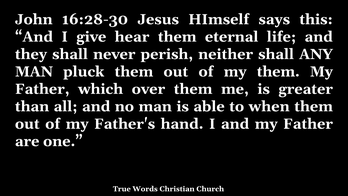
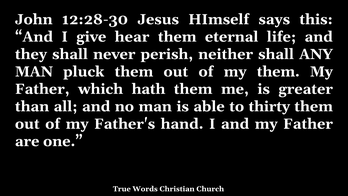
16:28-30: 16:28-30 -> 12:28-30
over: over -> hath
when: when -> thirty
